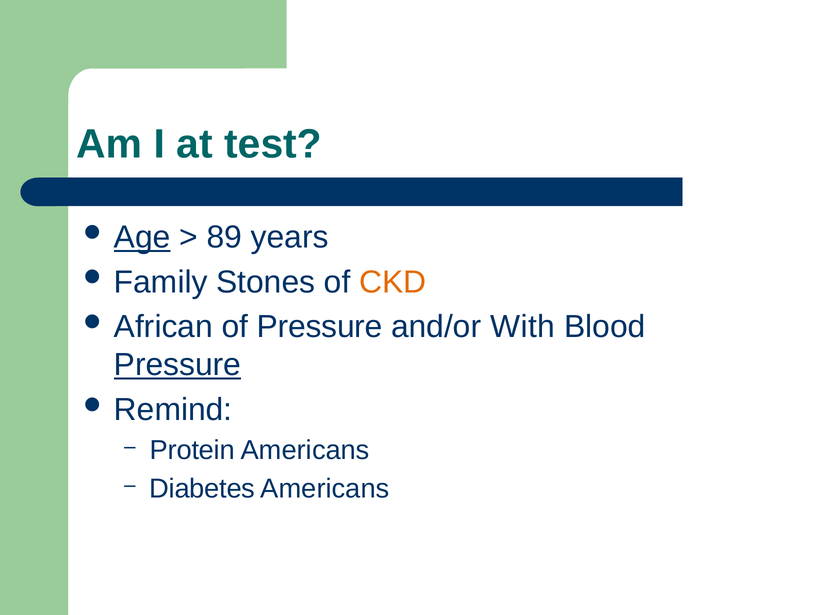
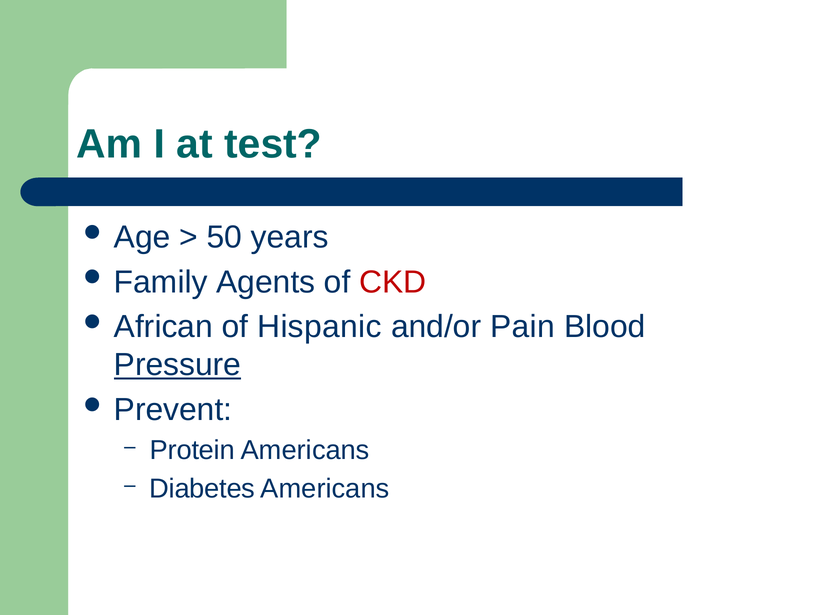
Age underline: present -> none
89: 89 -> 50
Stones: Stones -> Agents
CKD colour: orange -> red
of Pressure: Pressure -> Hispanic
With: With -> Pain
Remind: Remind -> Prevent
